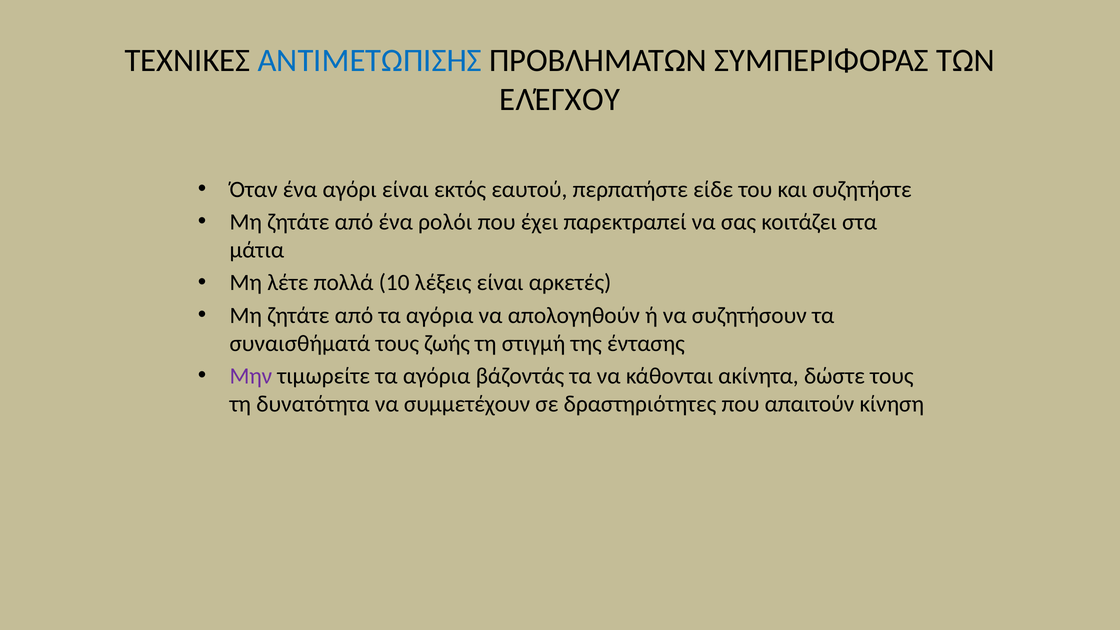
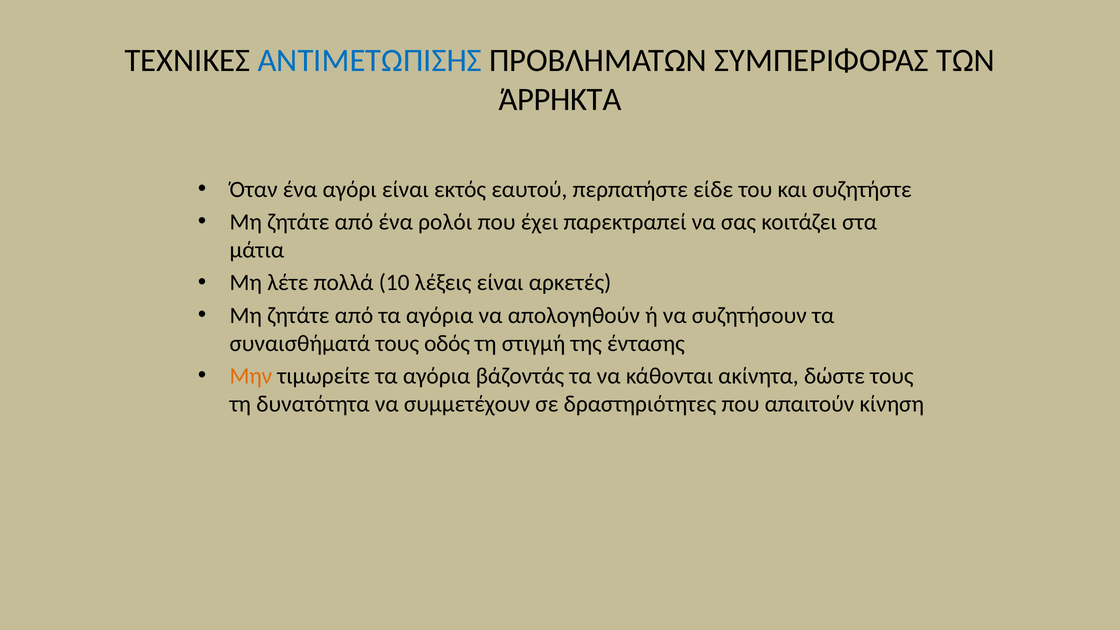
ΕΛΈΓΧΟΥ: ΕΛΈΓΧΟΥ -> ΆΡΡΗΚΤΑ
ζωής: ζωής -> οδός
Μην colour: purple -> orange
